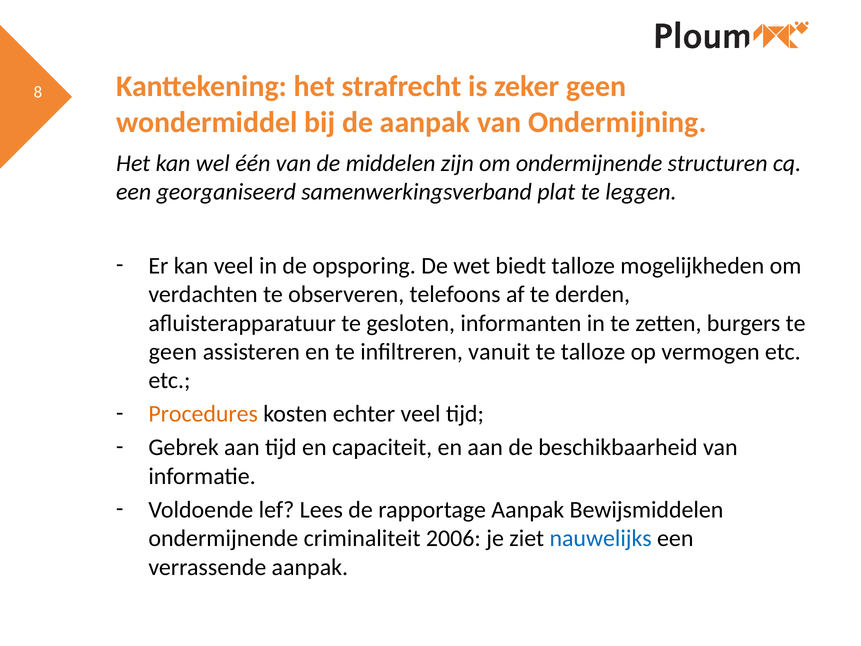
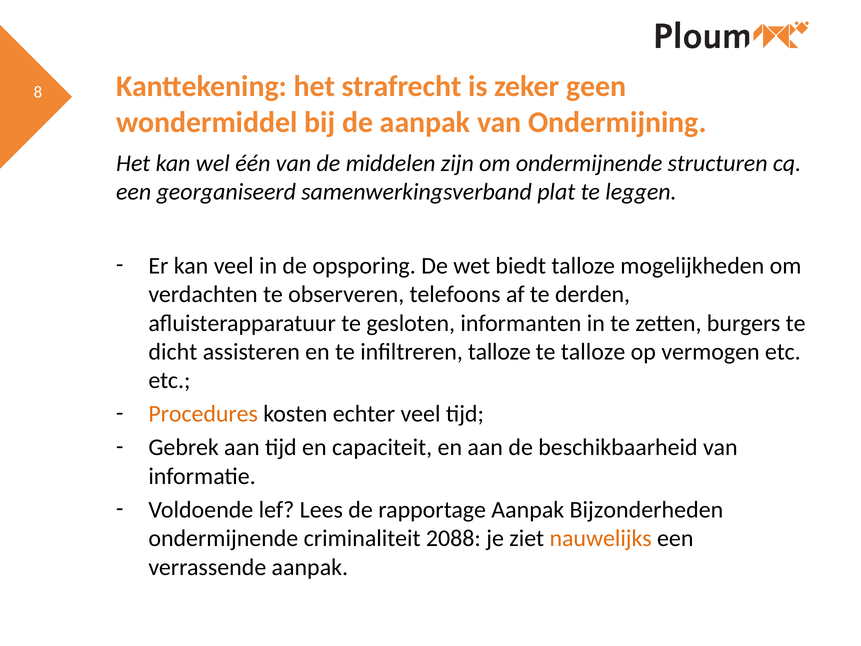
geen at (173, 352): geen -> dicht
infiltreren vanuit: vanuit -> talloze
Bewijsmiddelen: Bewijsmiddelen -> Bijzonderheden
2006: 2006 -> 2088
nauwelijks colour: blue -> orange
